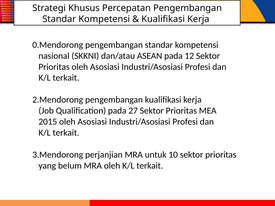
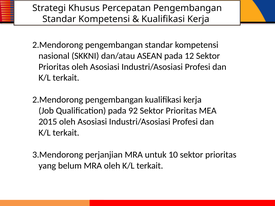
0.Mendorong at (58, 45): 0.Mendorong -> 2.Mendorong
27: 27 -> 92
